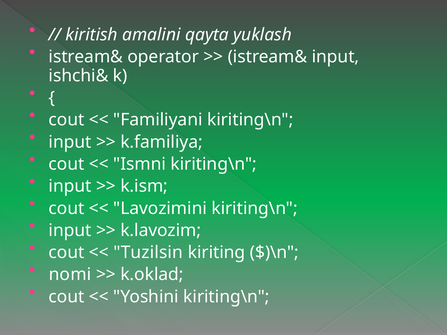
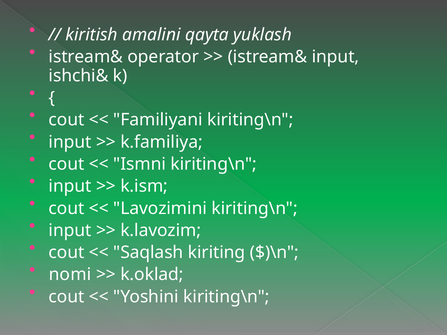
Tuzilsin: Tuzilsin -> Saqlash
